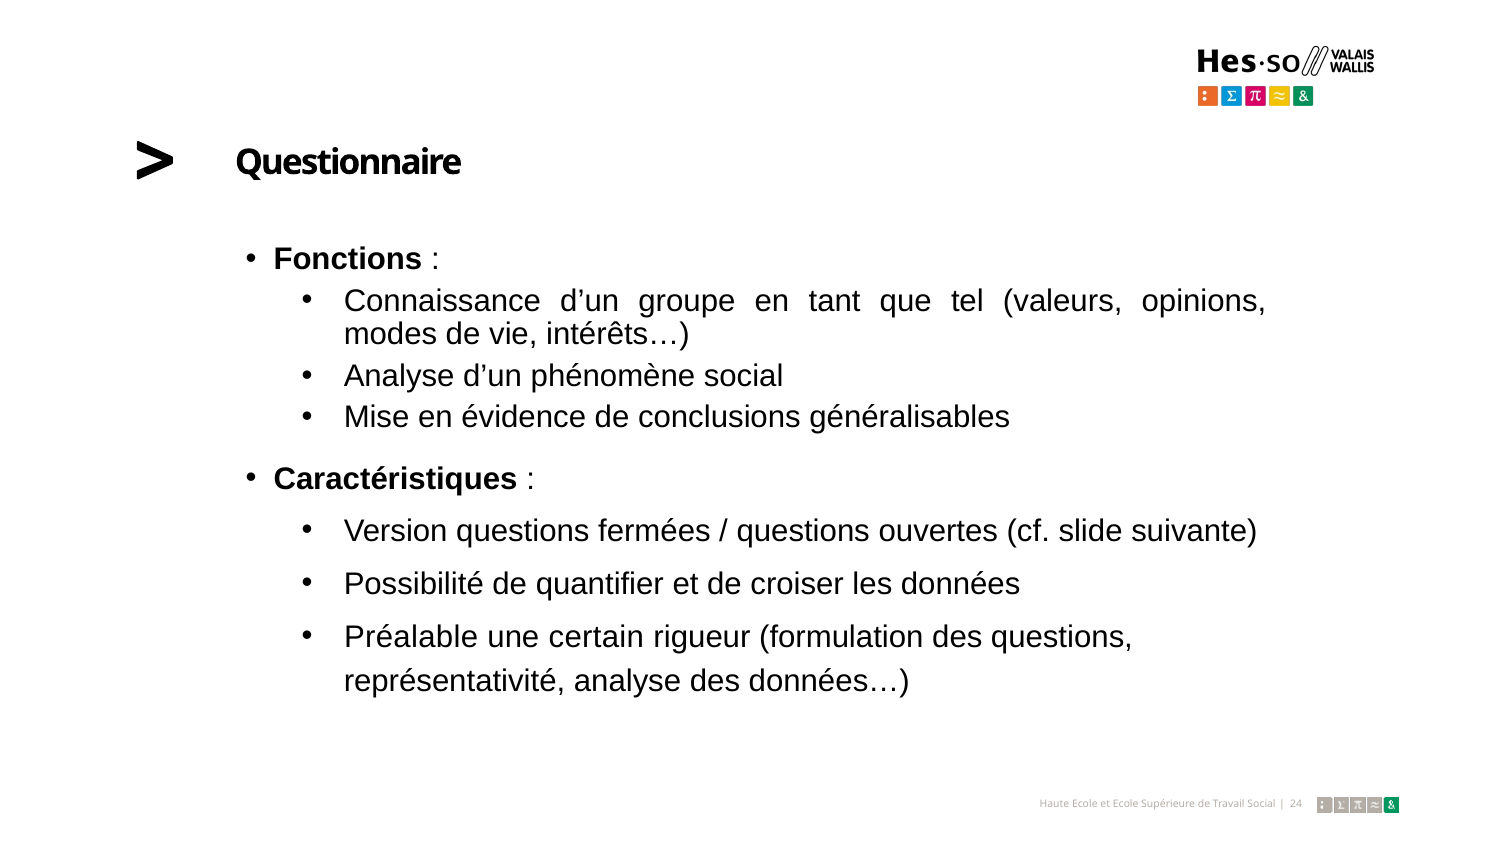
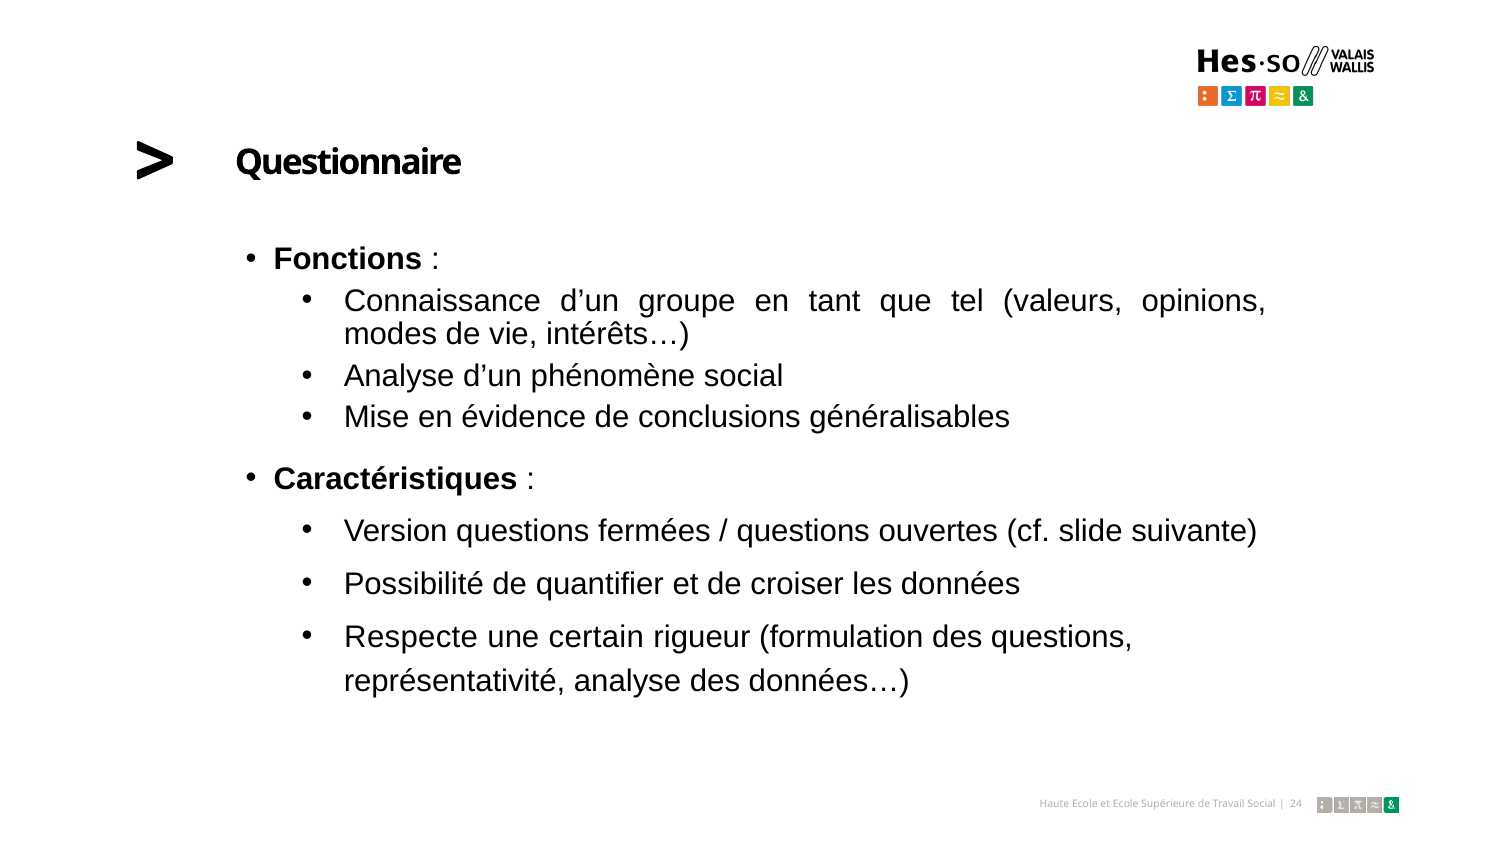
Préalable: Préalable -> Respecte
